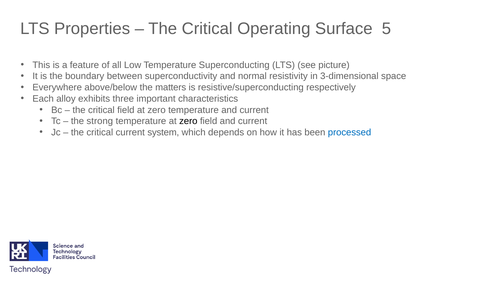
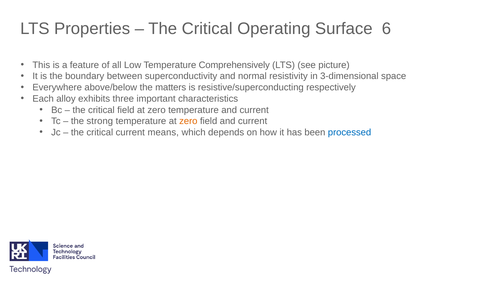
5: 5 -> 6
Superconducting: Superconducting -> Comprehensively
zero at (188, 121) colour: black -> orange
system: system -> means
